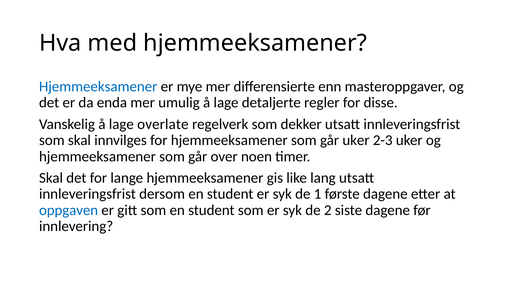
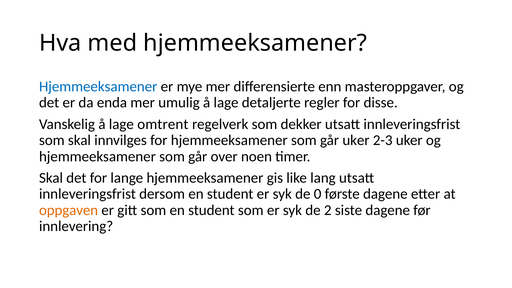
overlate: overlate -> omtrent
1: 1 -> 0
oppgaven colour: blue -> orange
